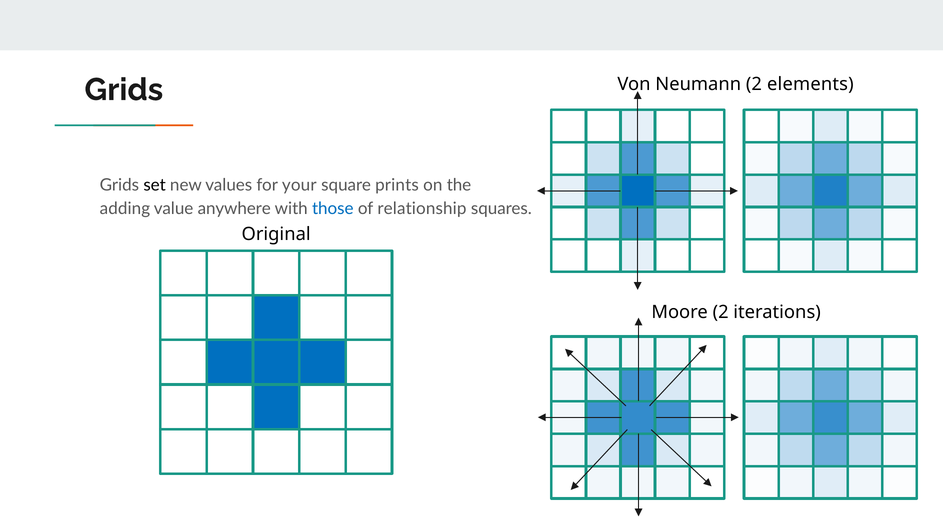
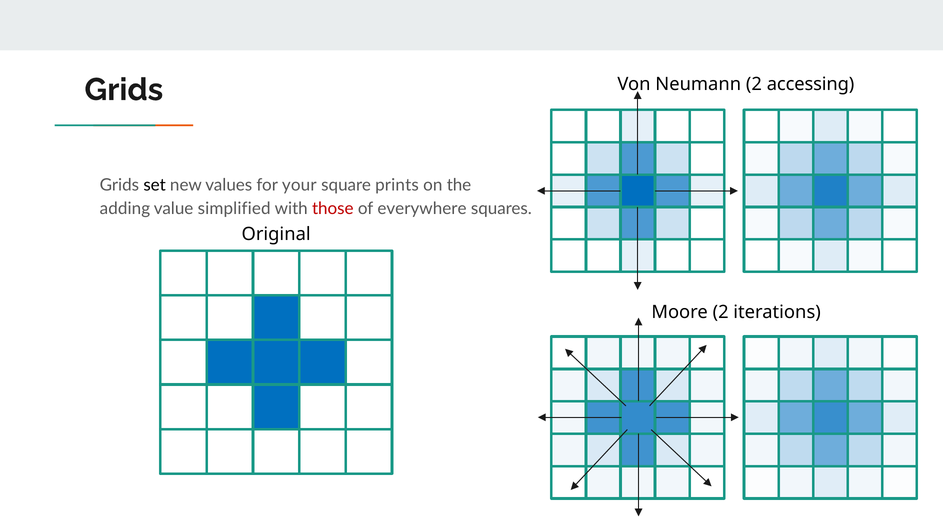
elements: elements -> accessing
anywhere: anywhere -> simplified
those colour: blue -> red
relationship: relationship -> everywhere
